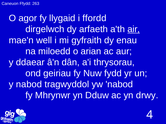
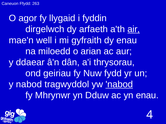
ffordd: ffordd -> fyddin
nabod at (119, 85) underline: none -> present
yn drwy: drwy -> enau
